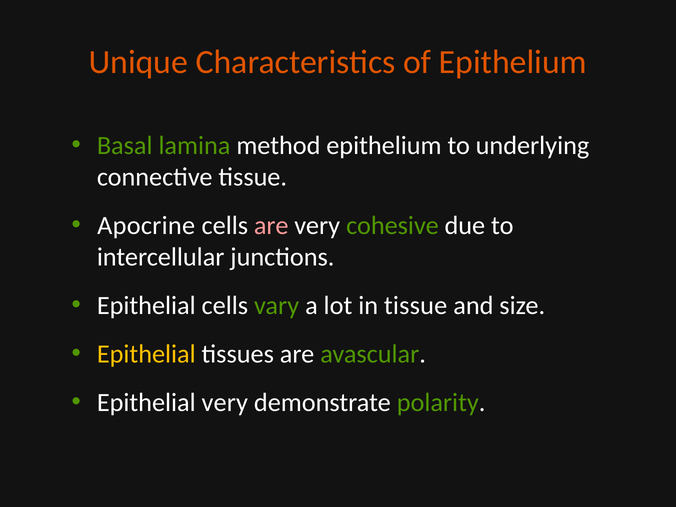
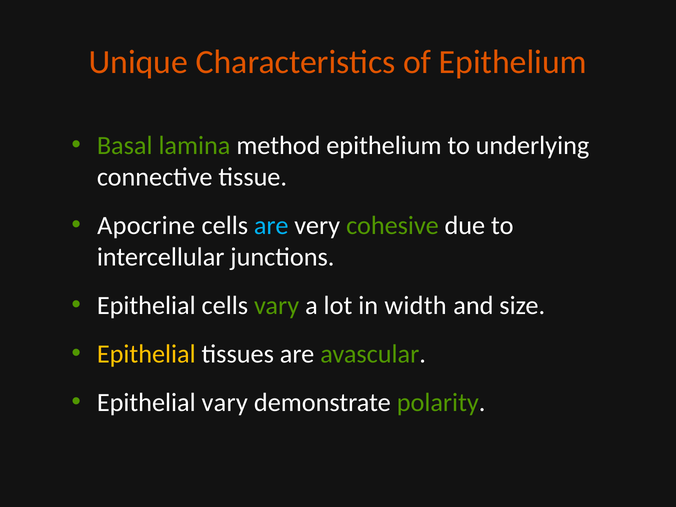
are at (271, 226) colour: pink -> light blue
in tissue: tissue -> width
Epithelial very: very -> vary
